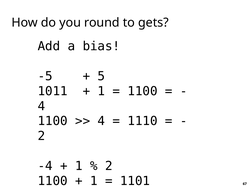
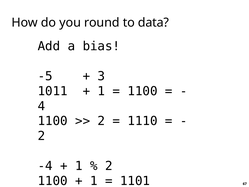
gets: gets -> data
5: 5 -> 3
4 at (101, 121): 4 -> 2
